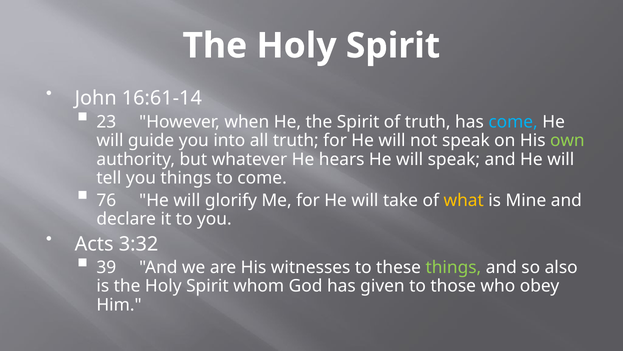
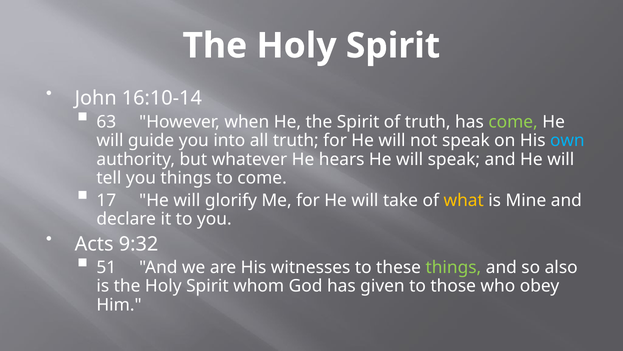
16:61-14: 16:61-14 -> 16:10-14
23: 23 -> 63
come at (513, 122) colour: light blue -> light green
own colour: light green -> light blue
76: 76 -> 17
3:32: 3:32 -> 9:32
39: 39 -> 51
